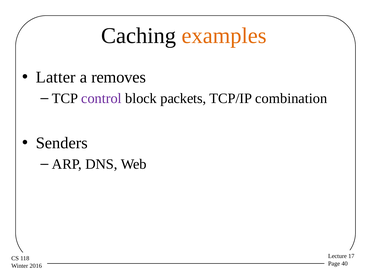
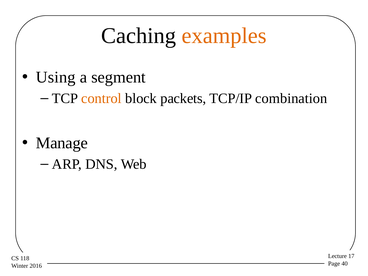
Latter: Latter -> Using
removes: removes -> segment
control colour: purple -> orange
Senders: Senders -> Manage
